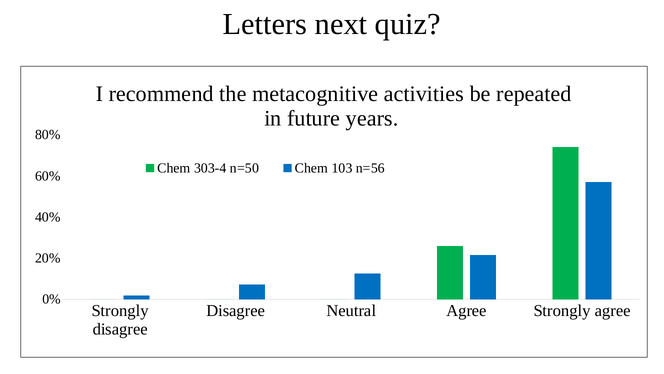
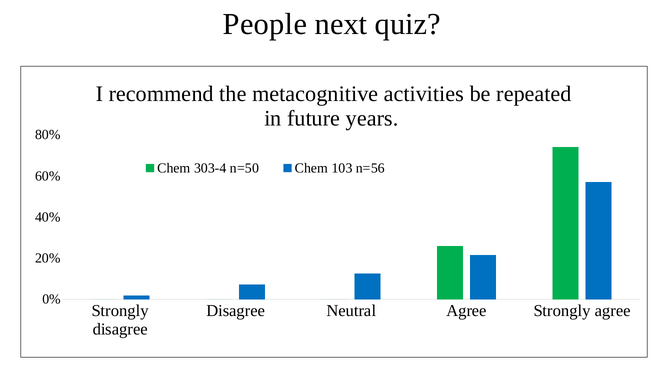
Letters: Letters -> People
